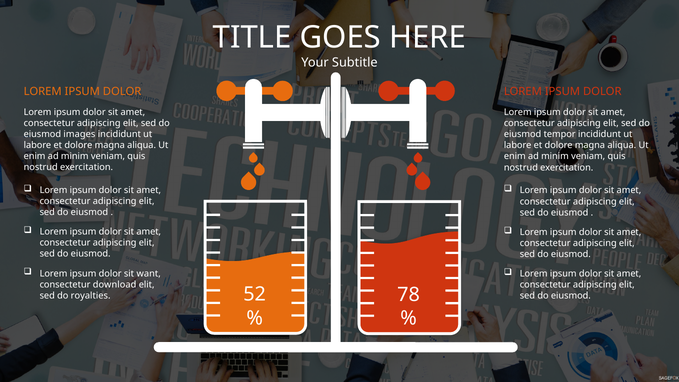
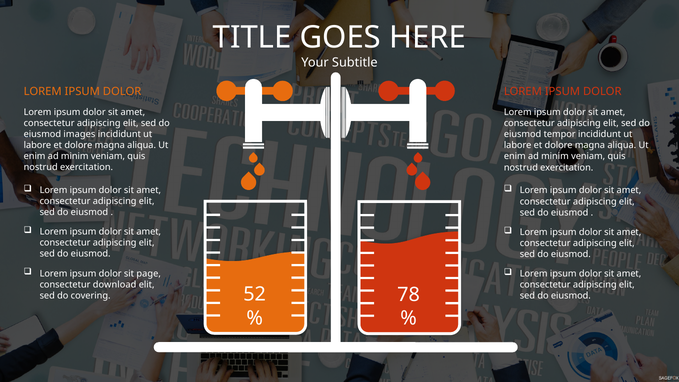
want: want -> page
royalties: royalties -> covering
